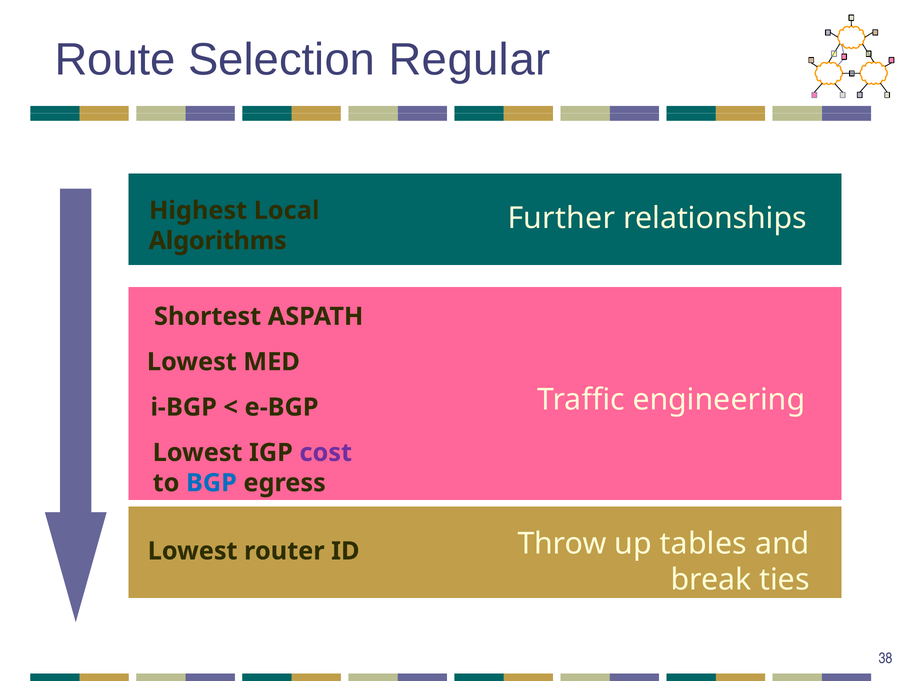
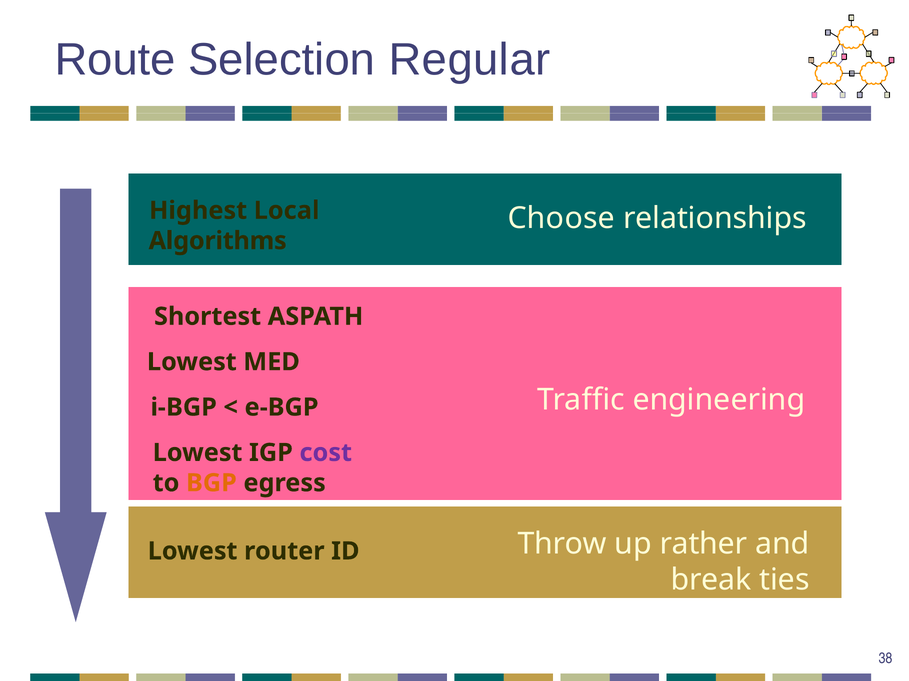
Further: Further -> Choose
BGP colour: blue -> orange
tables: tables -> rather
